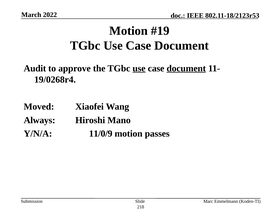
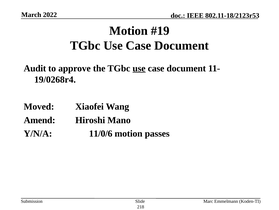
document at (186, 68) underline: present -> none
Always: Always -> Amend
11/0/9: 11/0/9 -> 11/0/6
